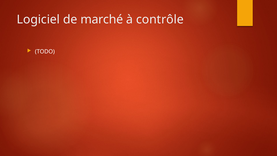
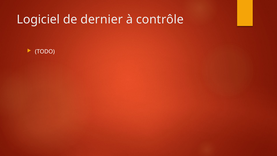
marché: marché -> dernier
